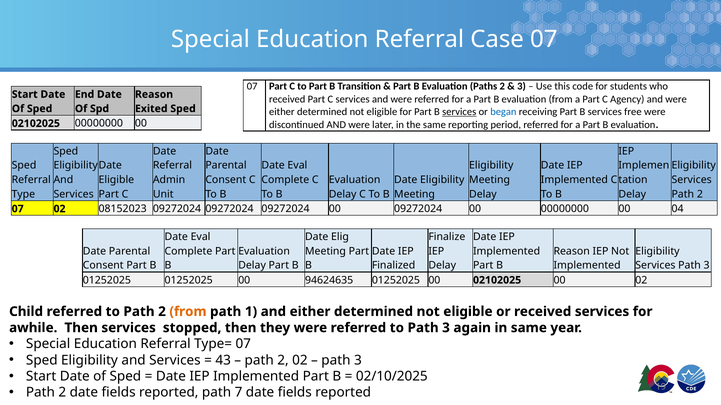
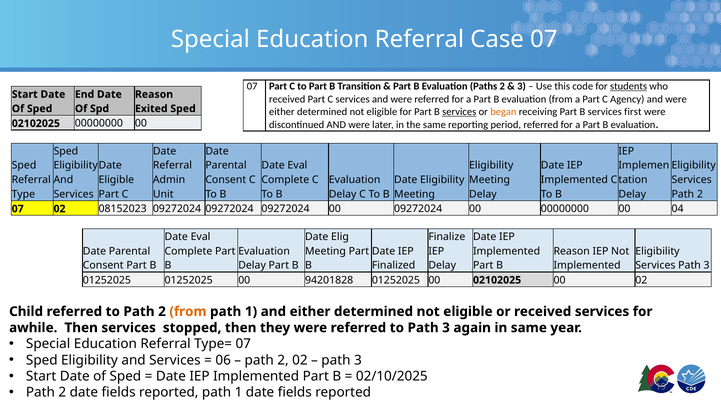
students underline: none -> present
began colour: blue -> orange
free: free -> first
94624635: 94624635 -> 94201828
43: 43 -> 06
reported path 7: 7 -> 1
